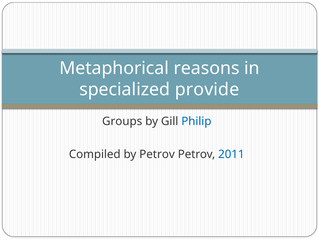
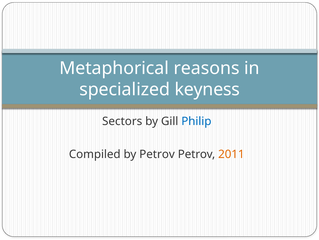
provide: provide -> keyness
Groups: Groups -> Sectors
2011 colour: blue -> orange
